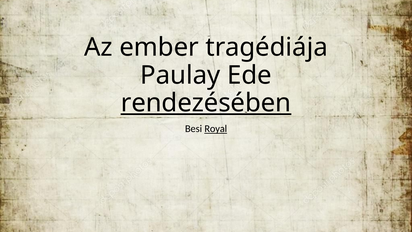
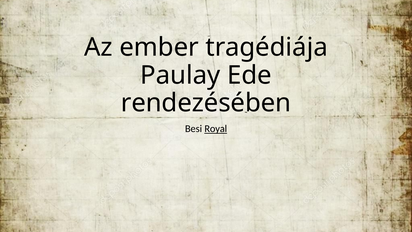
rendezésében underline: present -> none
